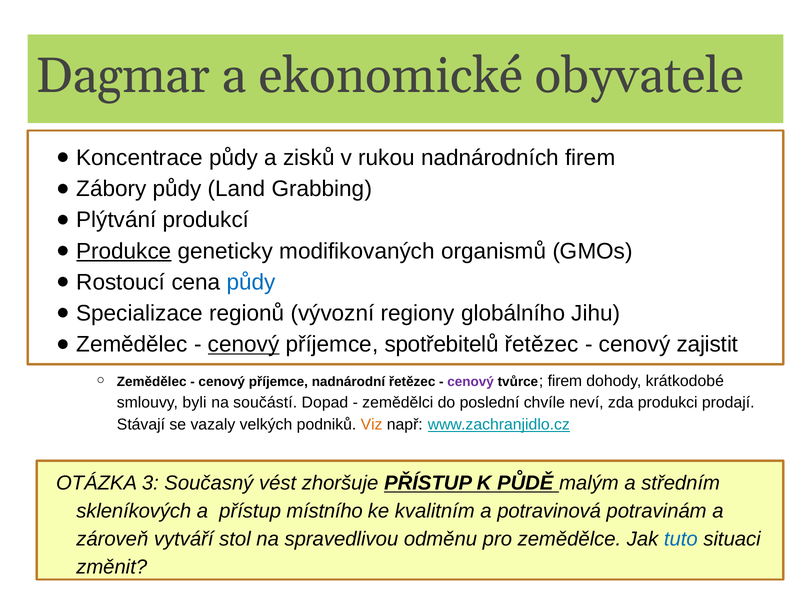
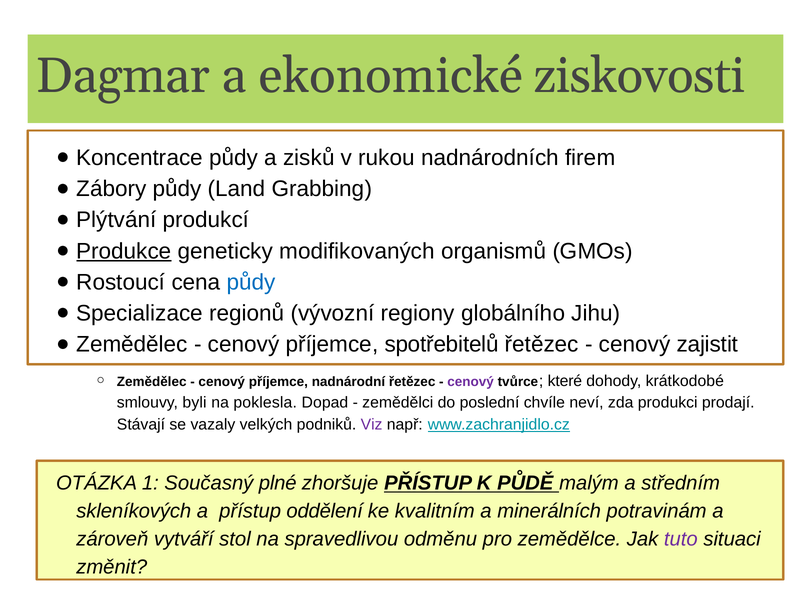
obyvatele: obyvatele -> ziskovosti
cenový at (244, 344) underline: present -> none
tvůrce firem: firem -> které
součástí: součástí -> poklesla
Viz colour: orange -> purple
3: 3 -> 1
vést: vést -> plné
místního: místního -> oddělení
potravinová: potravinová -> minerálních
tuto colour: blue -> purple
